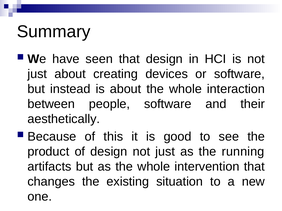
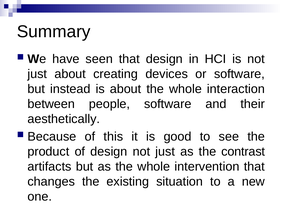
running: running -> contrast
